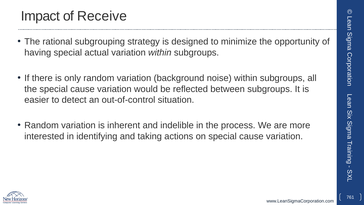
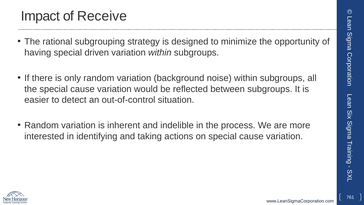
actual: actual -> driven
